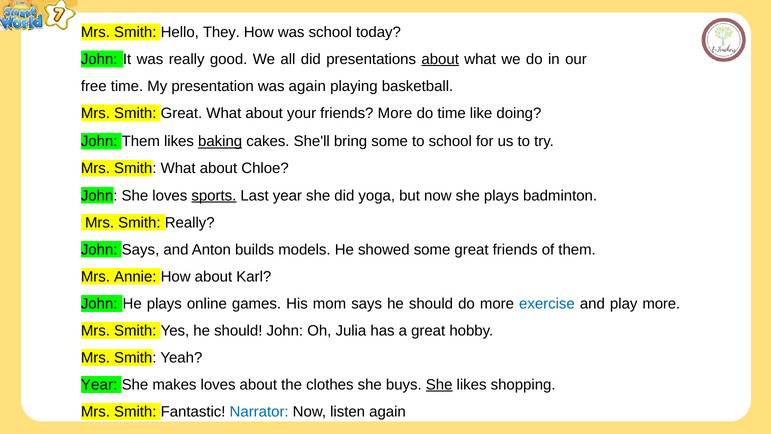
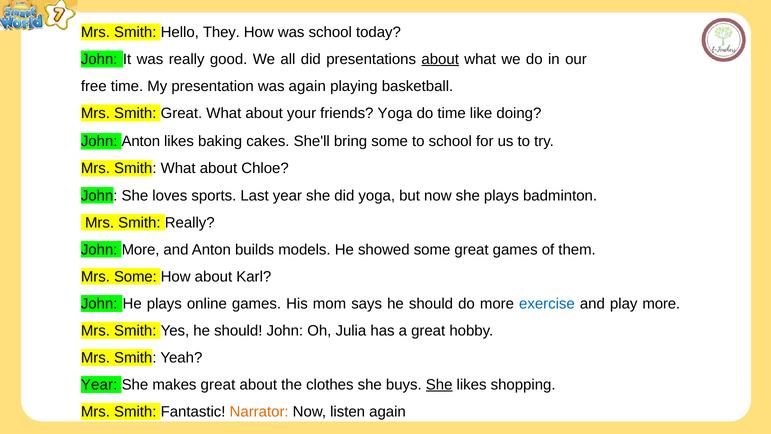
friends More: More -> Yoga
John Them: Them -> Anton
baking underline: present -> none
sports underline: present -> none
John Says: Says -> More
great friends: friends -> games
Mrs Annie: Annie -> Some
makes loves: loves -> great
Narrator colour: blue -> orange
